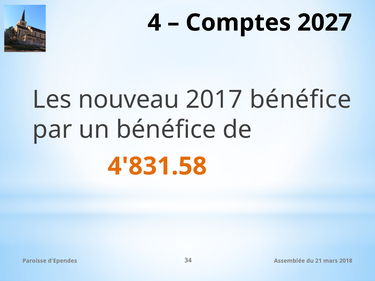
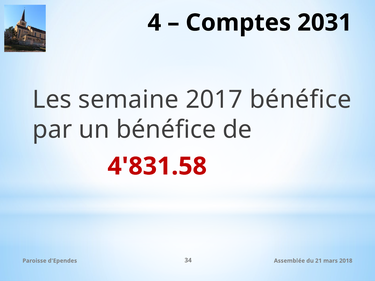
2027: 2027 -> 2031
nouveau: nouveau -> semaine
4'831.58 colour: orange -> red
